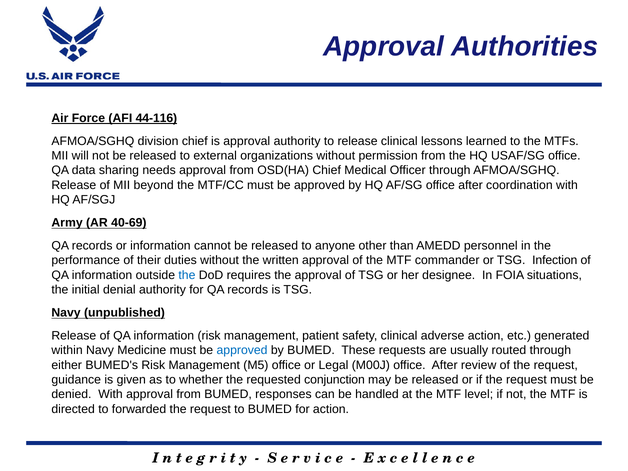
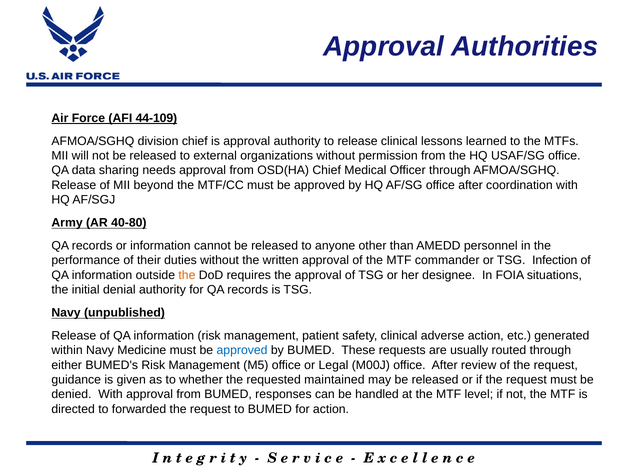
44-116: 44-116 -> 44-109
40-69: 40-69 -> 40-80
the at (187, 275) colour: blue -> orange
conjunction: conjunction -> maintained
